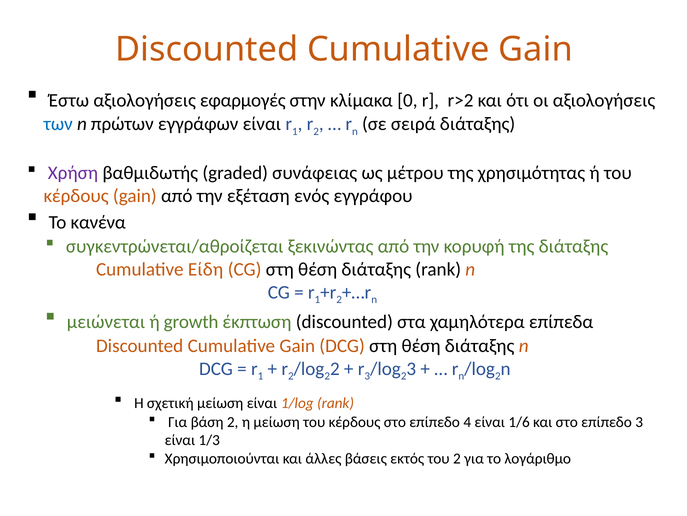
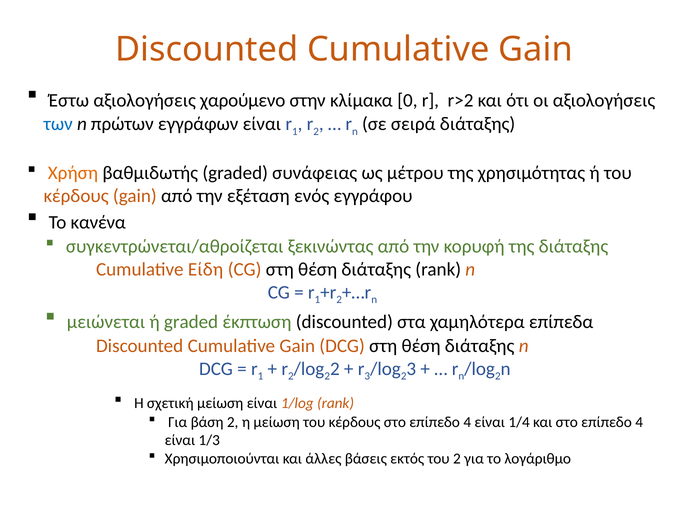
εφαρμογές: εφαρμογές -> χαρούμενο
Χρήση colour: purple -> orange
ή growth: growth -> graded
1/6: 1/6 -> 1/4
και στο επίπεδο 3: 3 -> 4
